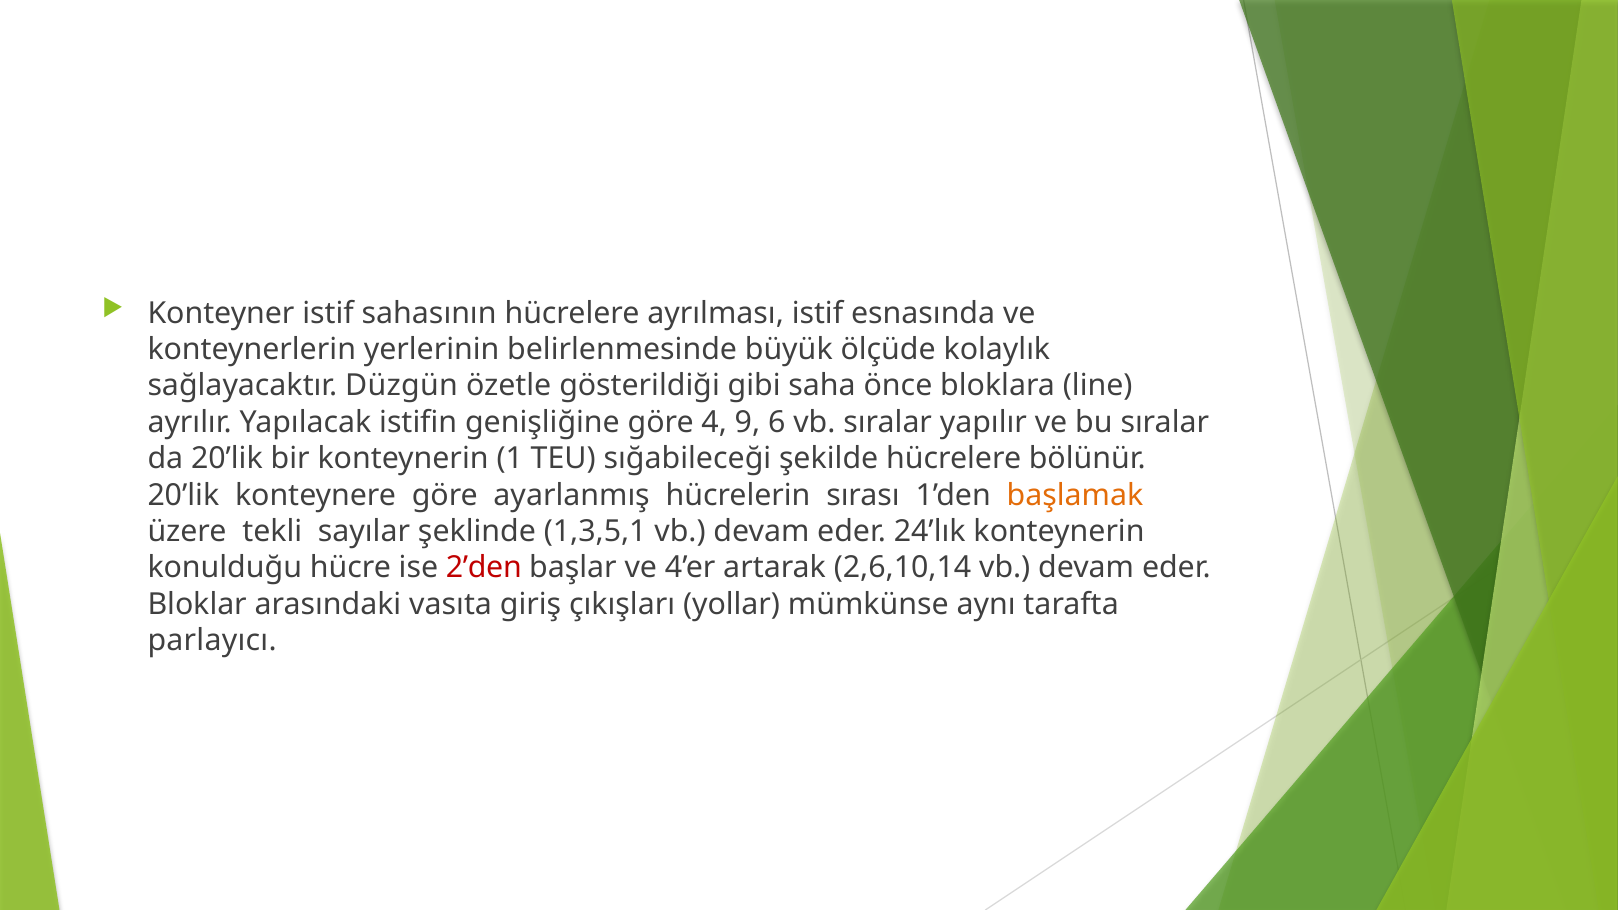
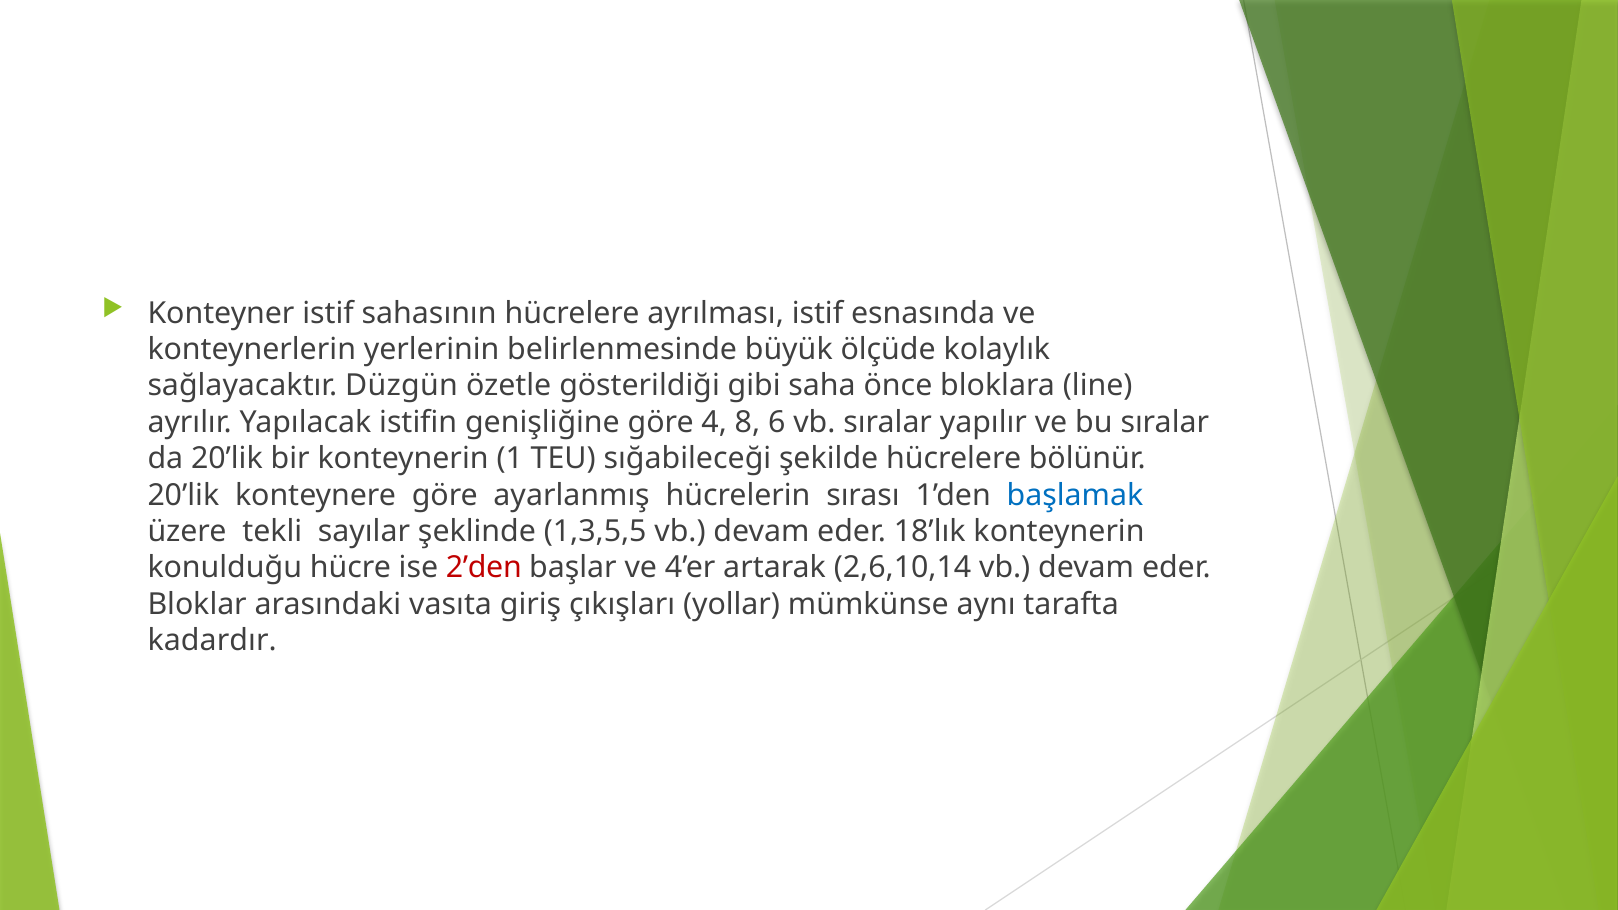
9: 9 -> 8
başlamak colour: orange -> blue
1,3,5,1: 1,3,5,1 -> 1,3,5,5
24’lık: 24’lık -> 18’lık
parlayıcı: parlayıcı -> kadardır
